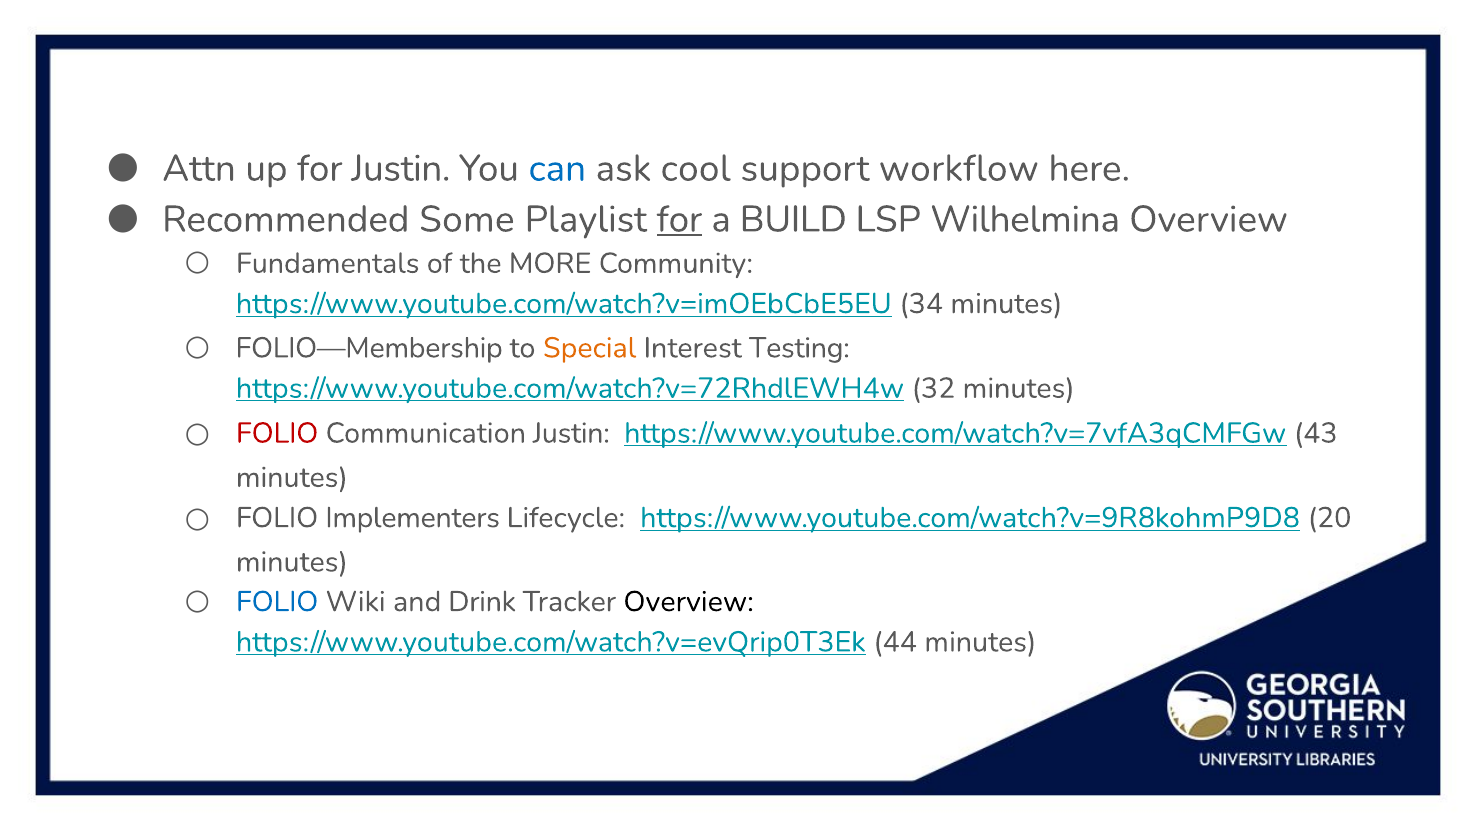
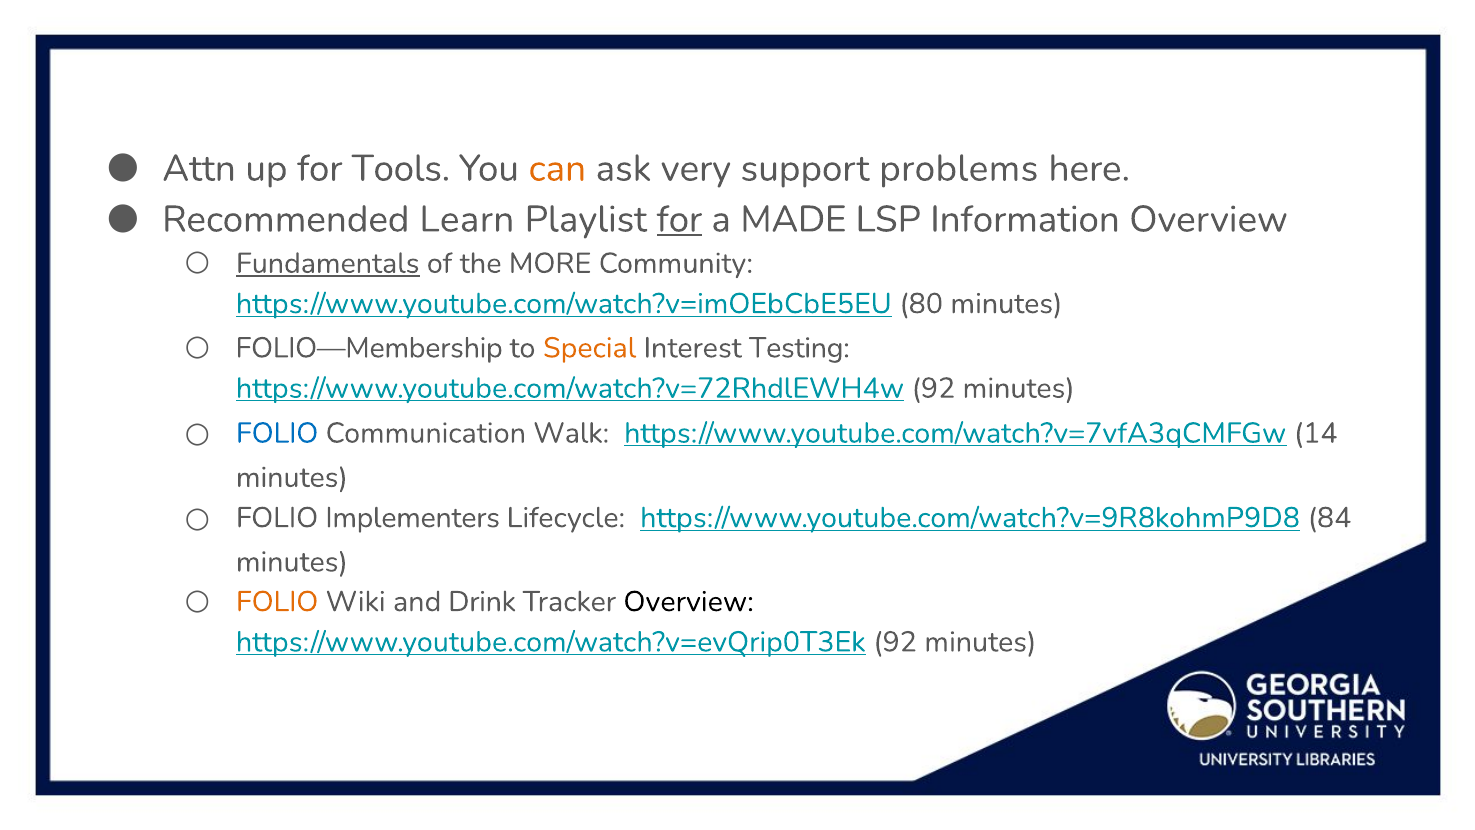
for Justin: Justin -> Tools
can colour: blue -> orange
cool: cool -> very
workflow: workflow -> problems
Some: Some -> Learn
BUILD: BUILD -> MADE
Wilhelmina: Wilhelmina -> Information
Fundamentals underline: none -> present
34: 34 -> 80
https://www.youtube.com/watch?v=72RhdlEWH4w 32: 32 -> 92
FOLIO at (277, 433) colour: red -> blue
Communication Justin: Justin -> Walk
43: 43 -> 14
20: 20 -> 84
FOLIO at (277, 601) colour: blue -> orange
https://www.youtube.com/watch?v=evQrip0T3Ek 44: 44 -> 92
